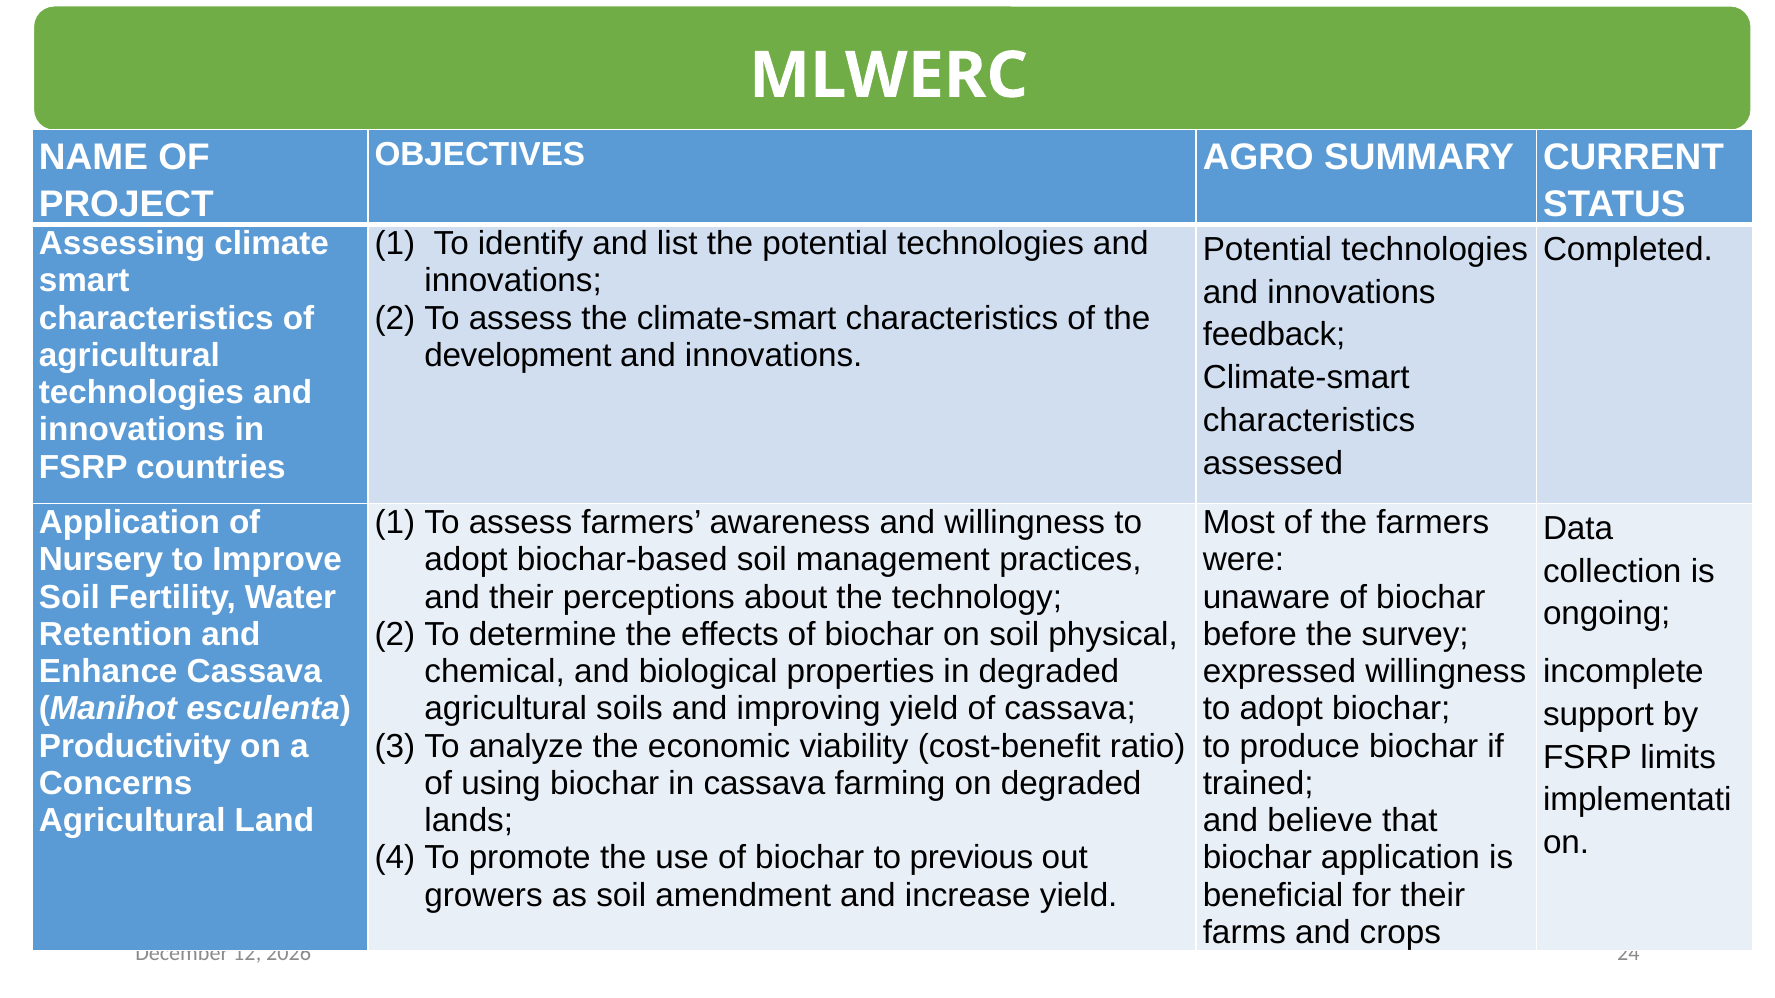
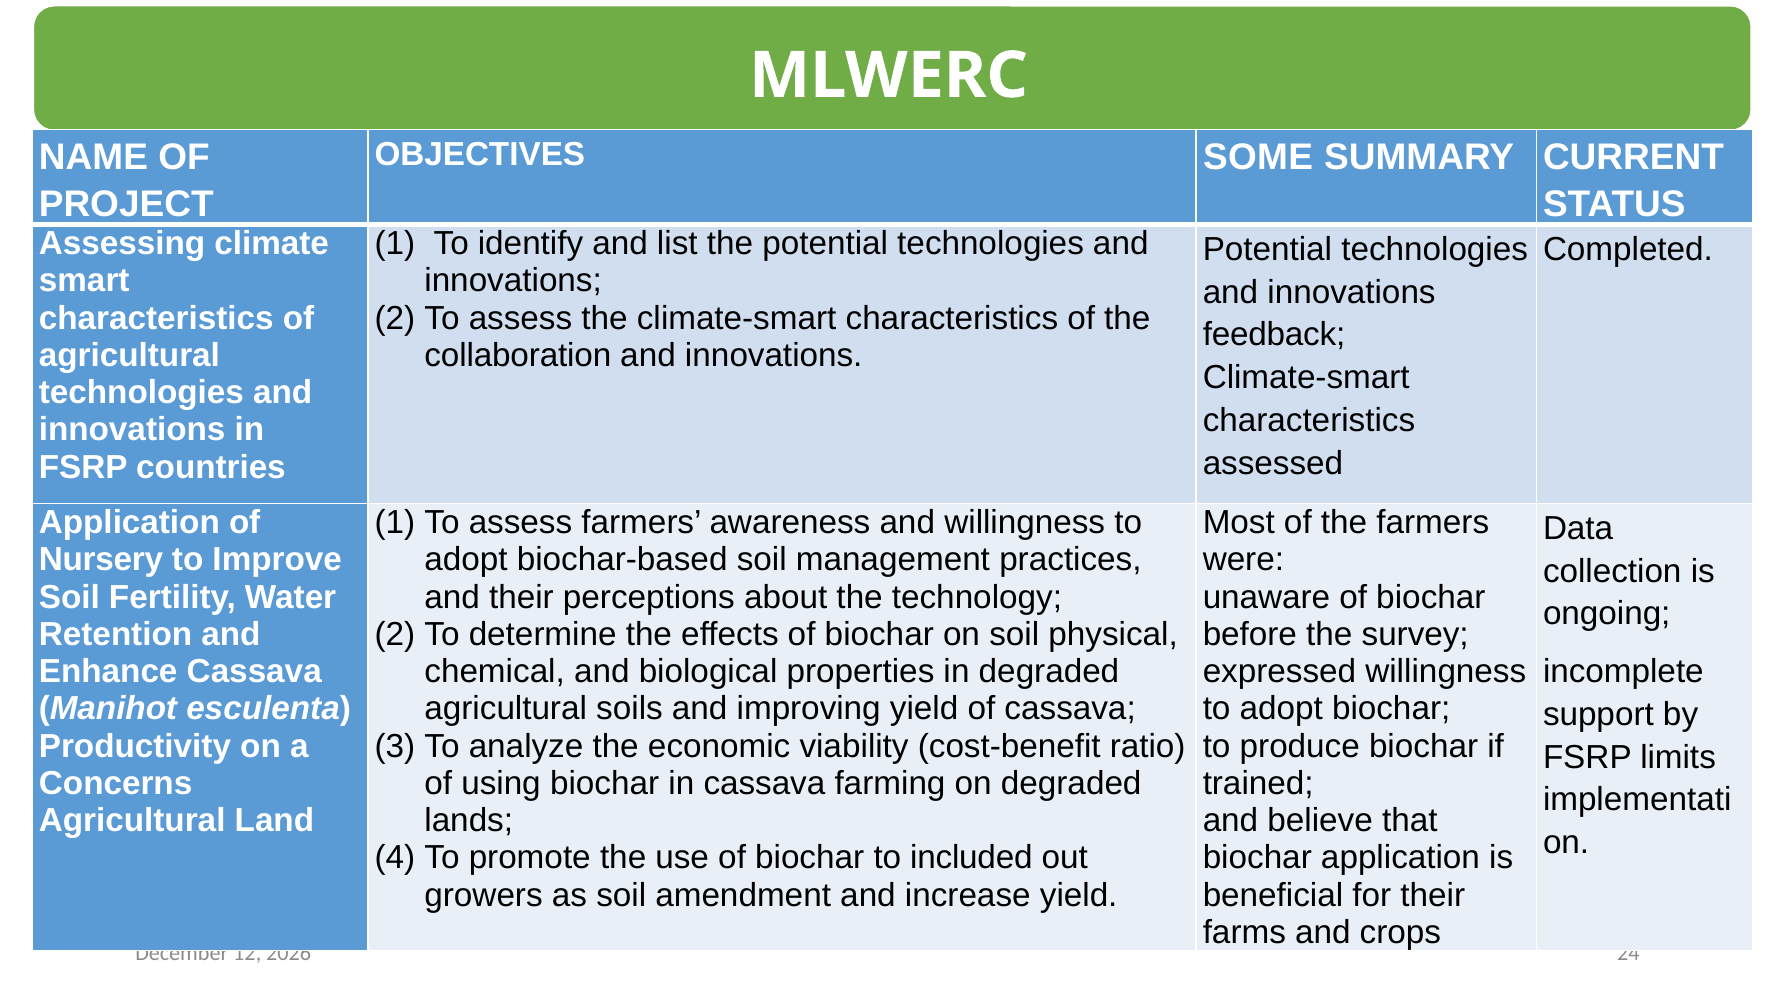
AGRO: AGRO -> SOME
development: development -> collaboration
previous: previous -> included
